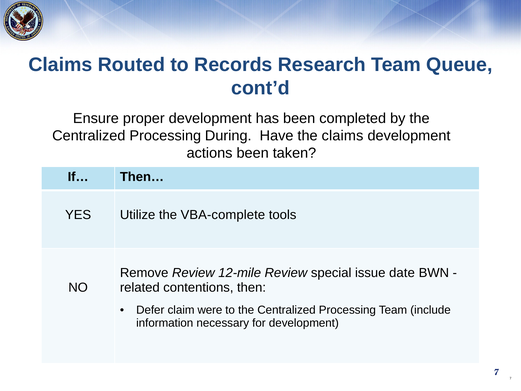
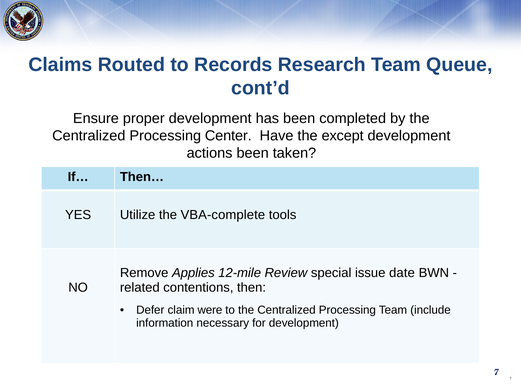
During: During -> Center
the claims: claims -> except
Remove Review: Review -> Applies
